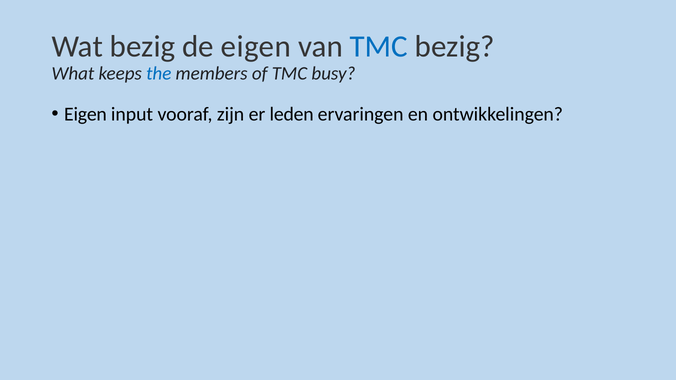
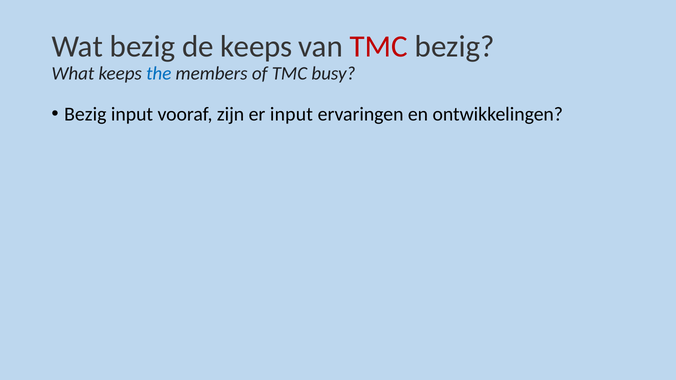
de eigen: eigen -> keeps
TMC at (379, 47) colour: blue -> red
Eigen at (85, 114): Eigen -> Bezig
er leden: leden -> input
